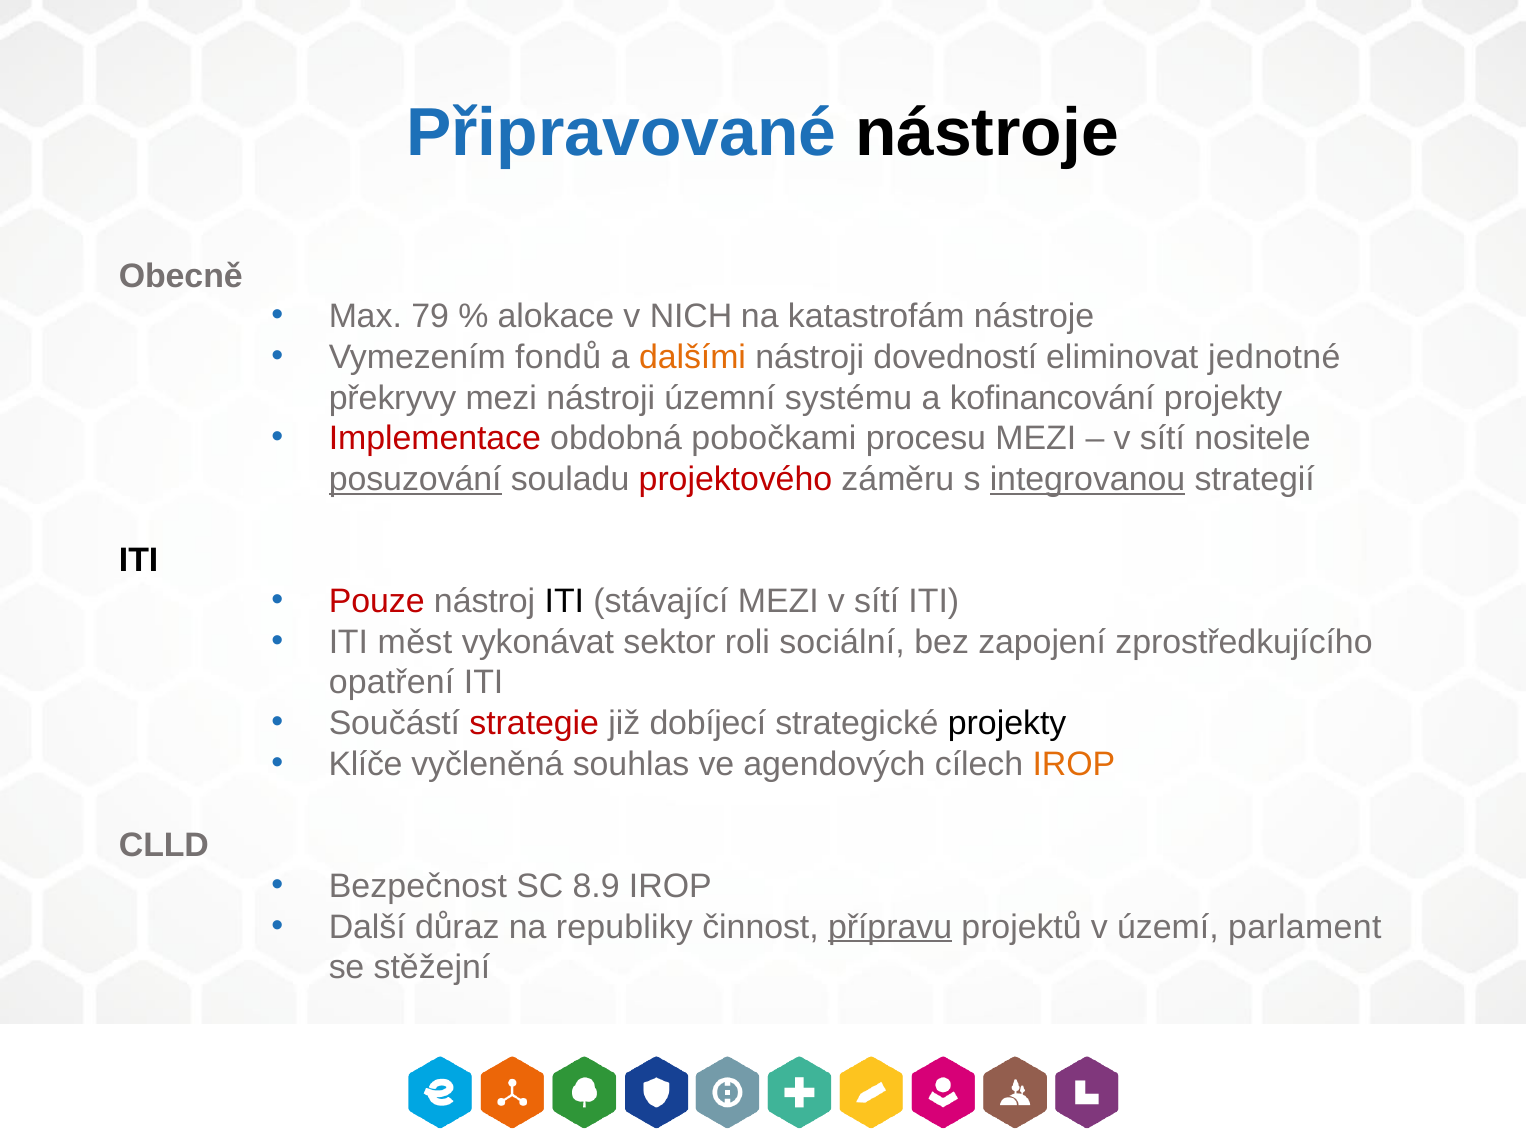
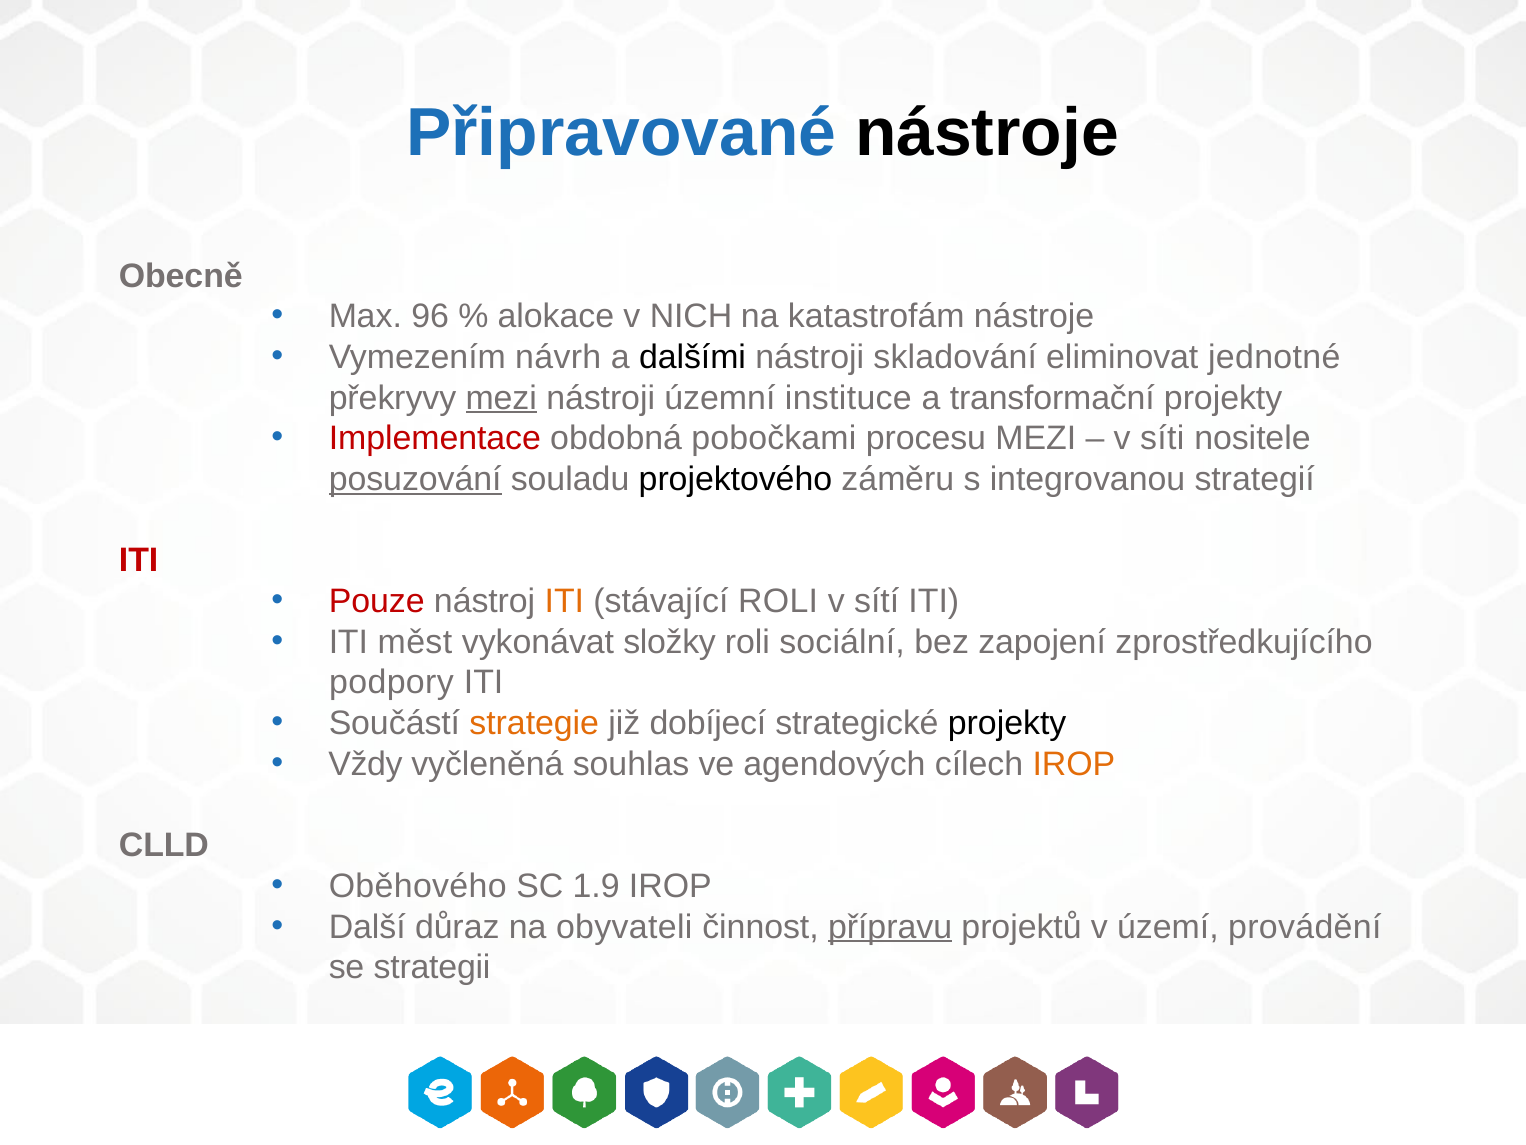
79: 79 -> 96
fondů: fondů -> návrh
dalšími colour: orange -> black
dovedností: dovedností -> skladování
mezi at (501, 398) underline: none -> present
systému: systému -> instituce
kofinancování: kofinancování -> transformační
sítí at (1162, 438): sítí -> síti
projektového colour: red -> black
integrovanou underline: present -> none
ITI at (139, 560) colour: black -> red
ITI at (564, 601) colour: black -> orange
stávající MEZI: MEZI -> ROLI
sektor: sektor -> složky
opatření: opatření -> podpory
strategie colour: red -> orange
Klíče: Klíče -> Vždy
Bezpečnost: Bezpečnost -> Oběhového
8.9: 8.9 -> 1.9
republiky: republiky -> obyvateli
parlament: parlament -> provádění
stěžejní: stěžejní -> strategii
